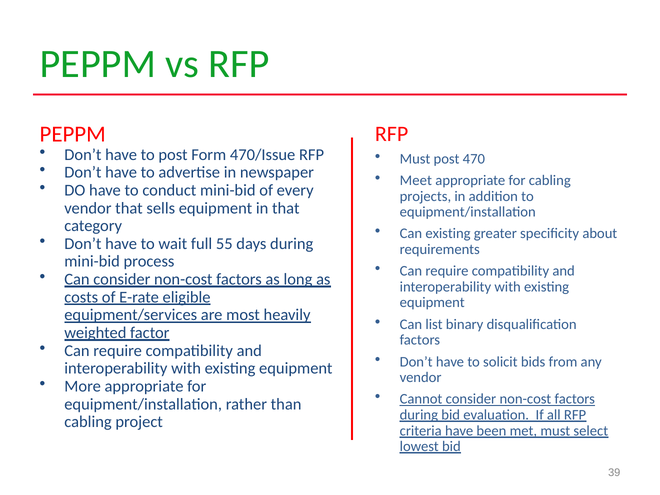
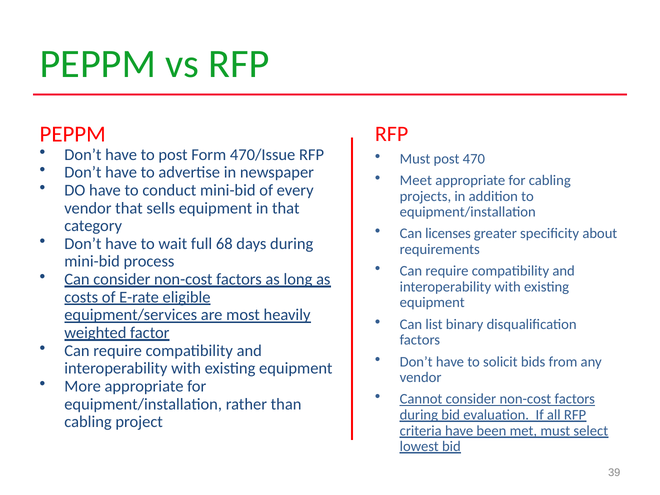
Can existing: existing -> licenses
55: 55 -> 68
